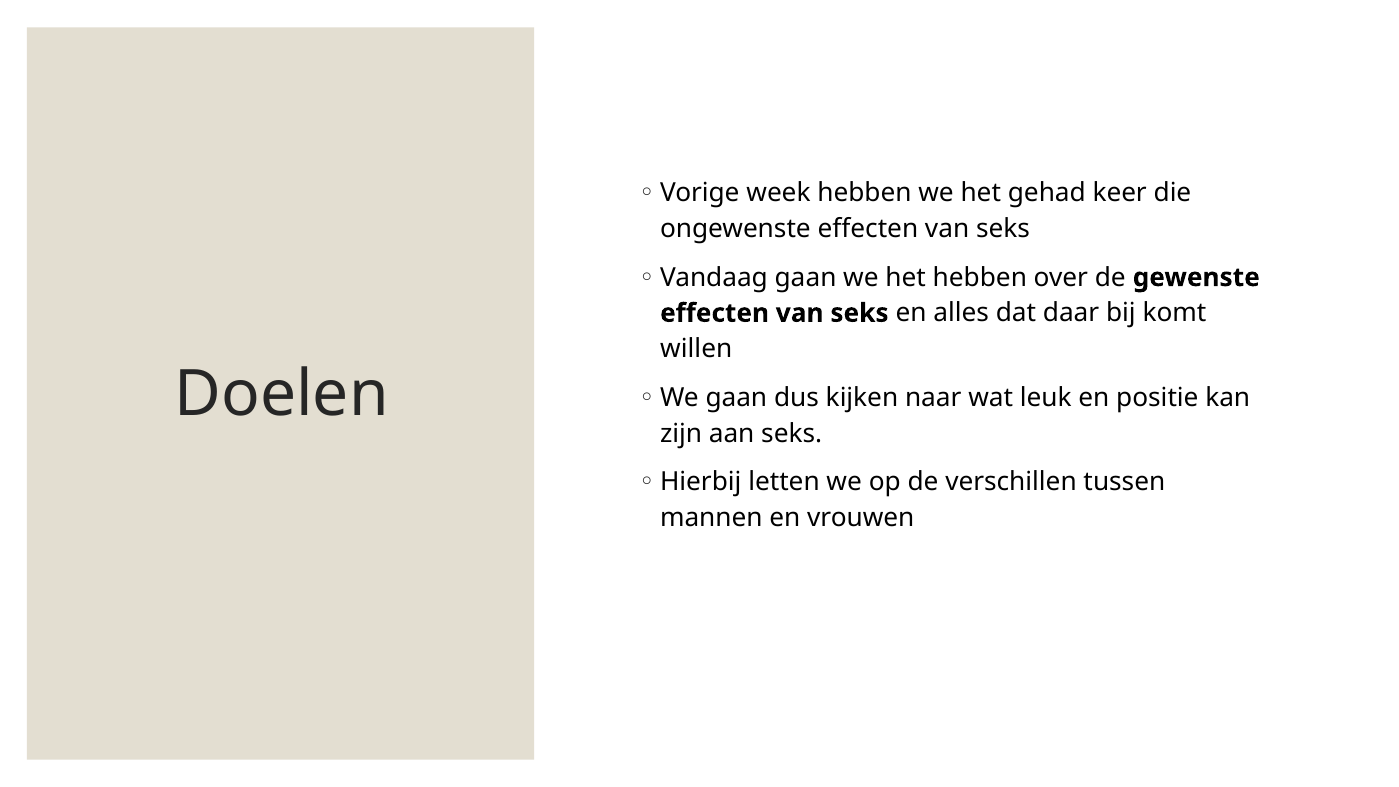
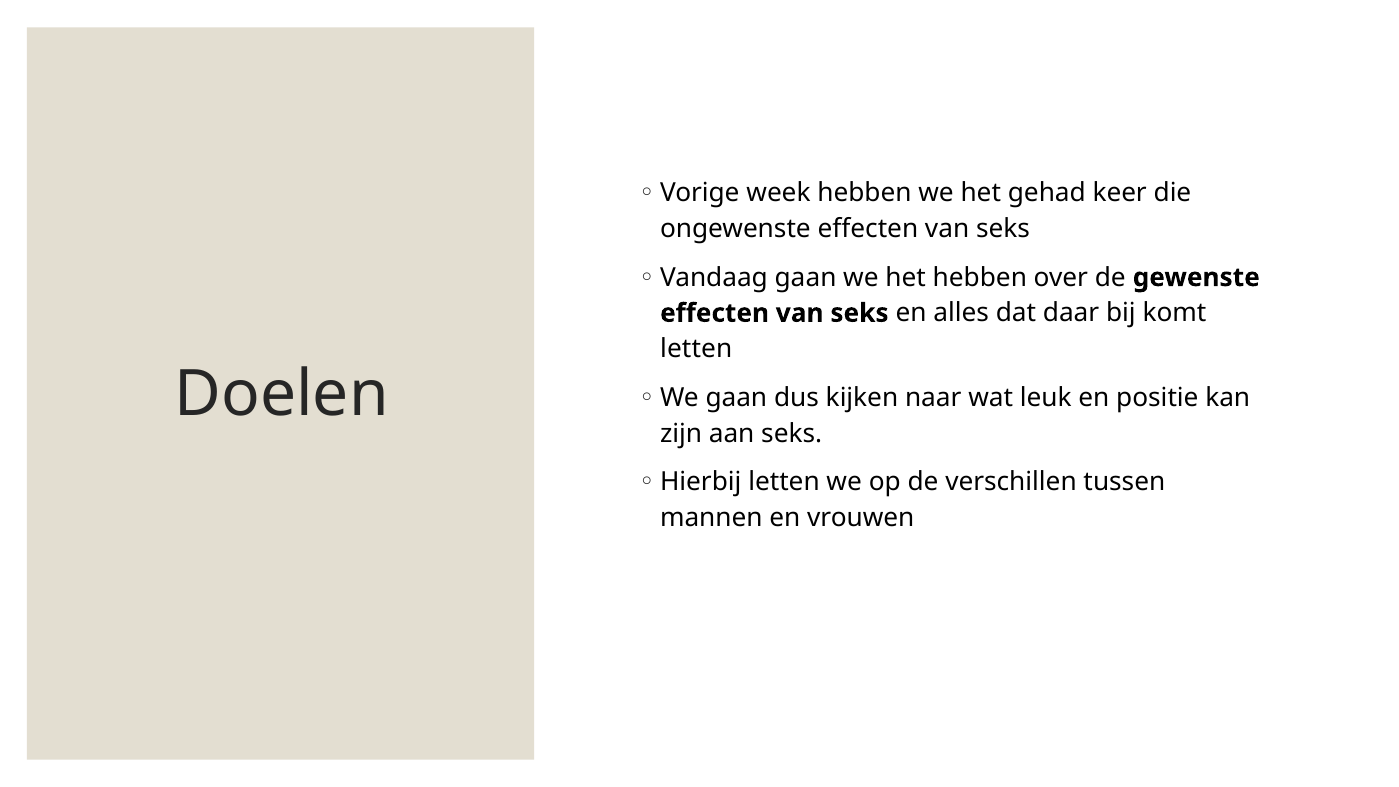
willen at (696, 349): willen -> letten
